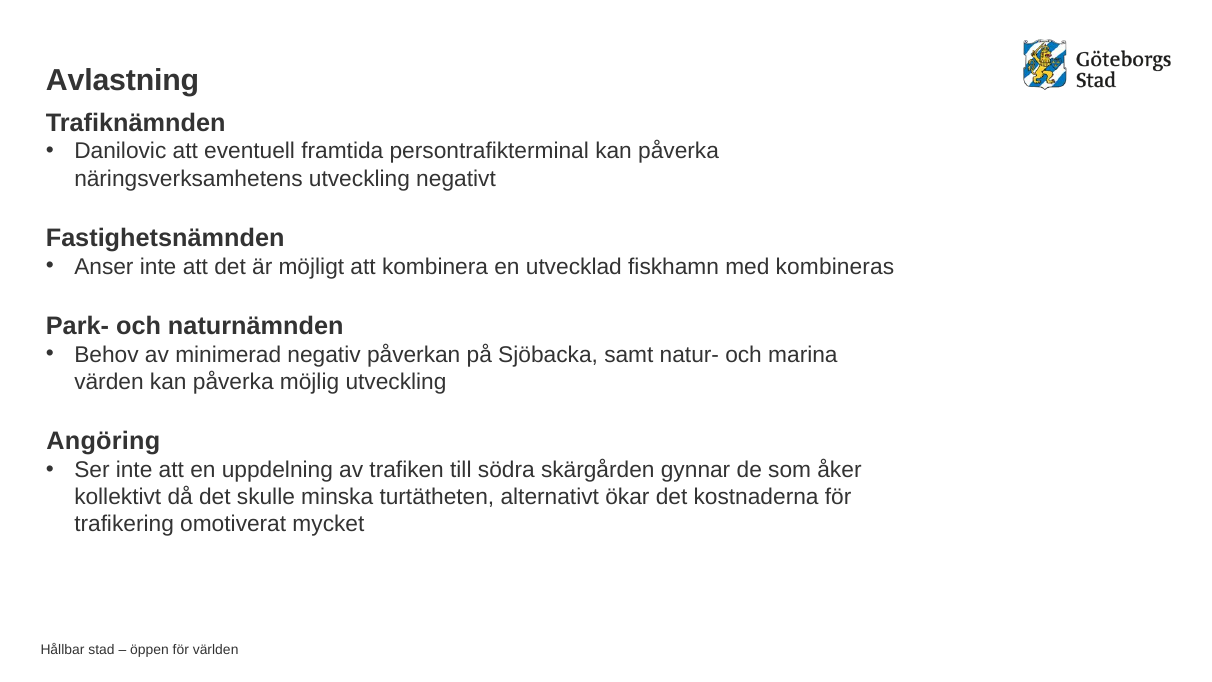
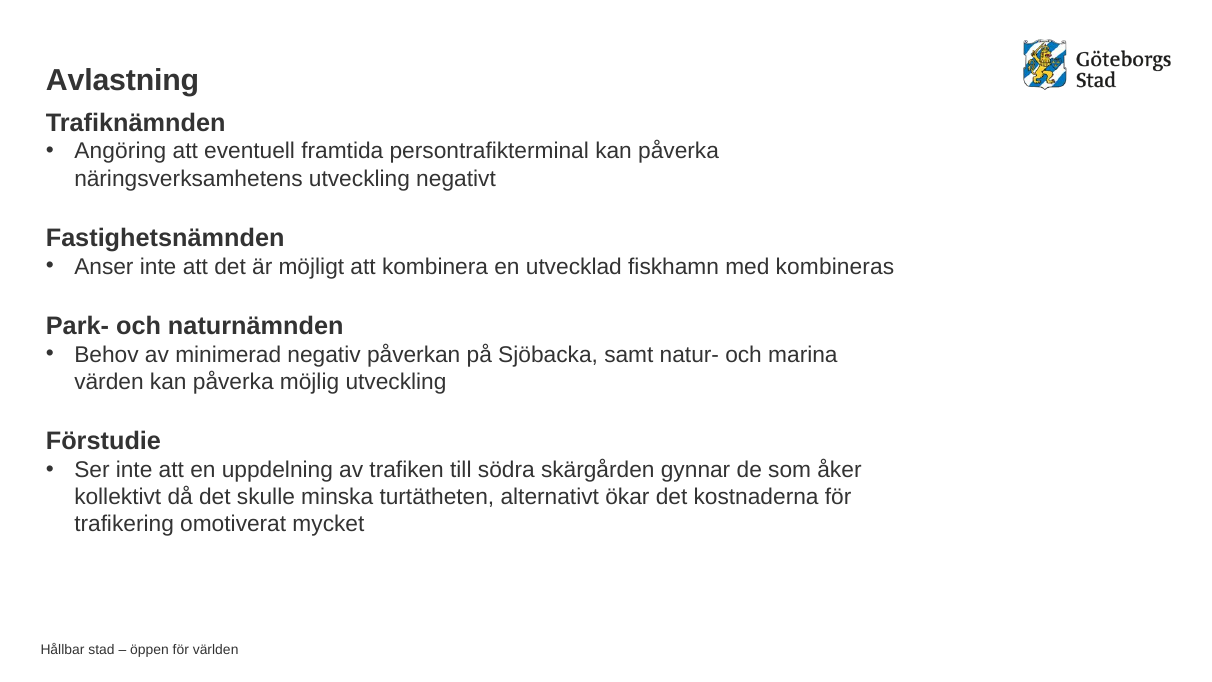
Danilovic: Danilovic -> Angöring
Angöring: Angöring -> Förstudie
